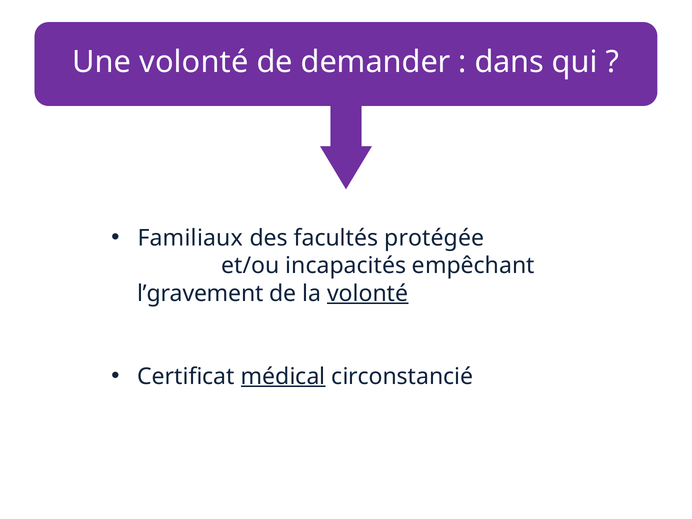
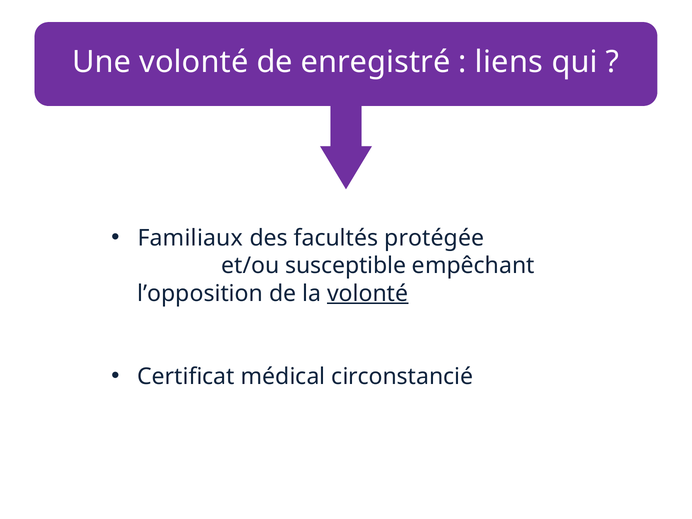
demander: demander -> enregistré
dans: dans -> liens
incapacités: incapacités -> susceptible
l’gravement: l’gravement -> l’opposition
médical underline: present -> none
